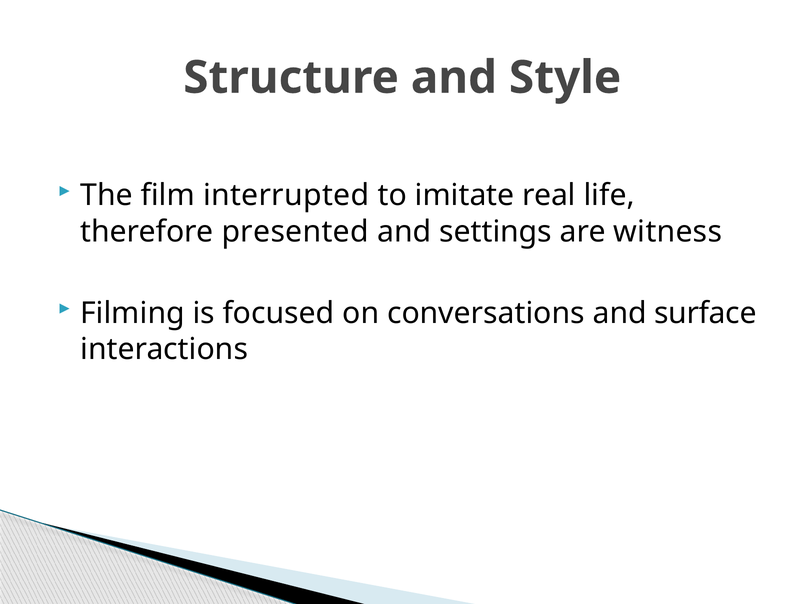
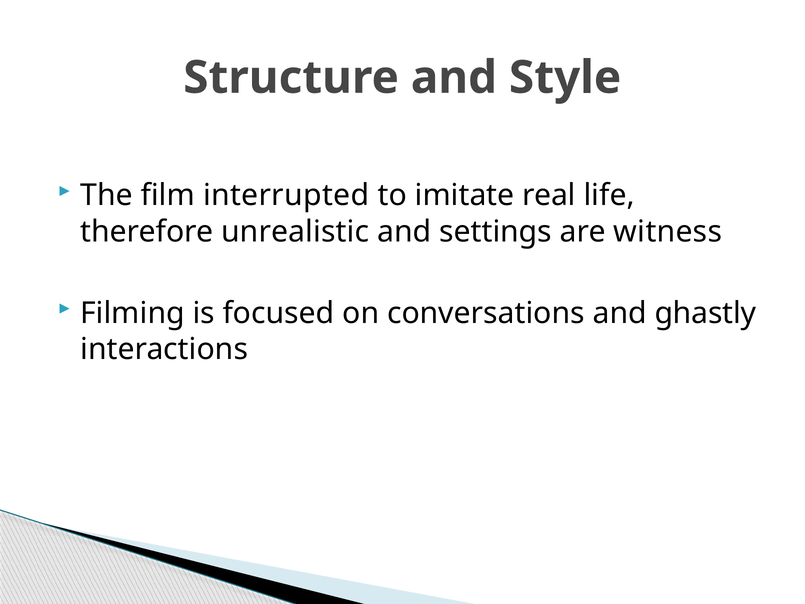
presented: presented -> unrealistic
surface: surface -> ghastly
